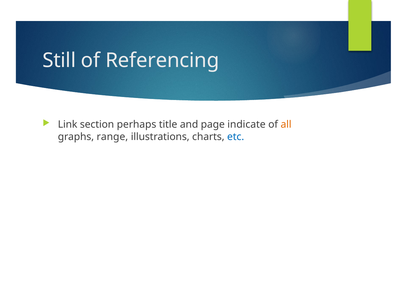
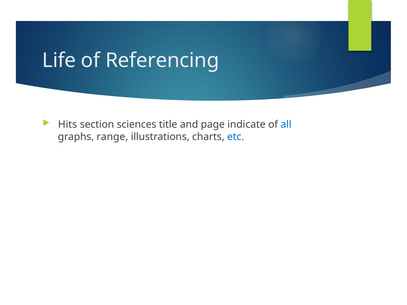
Still: Still -> Life
Link: Link -> Hits
perhaps: perhaps -> sciences
all colour: orange -> blue
